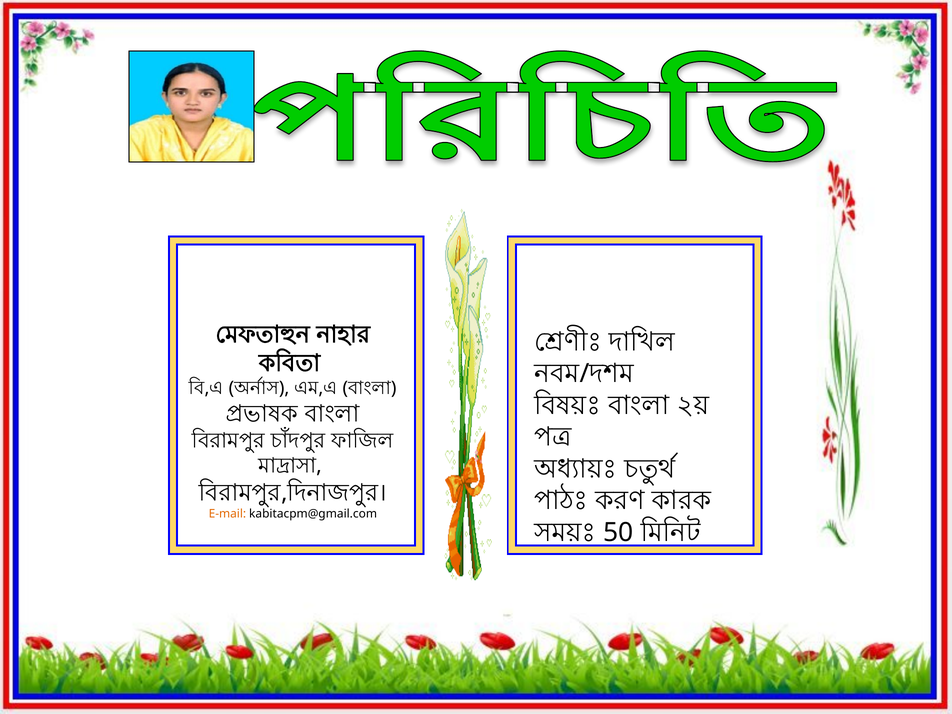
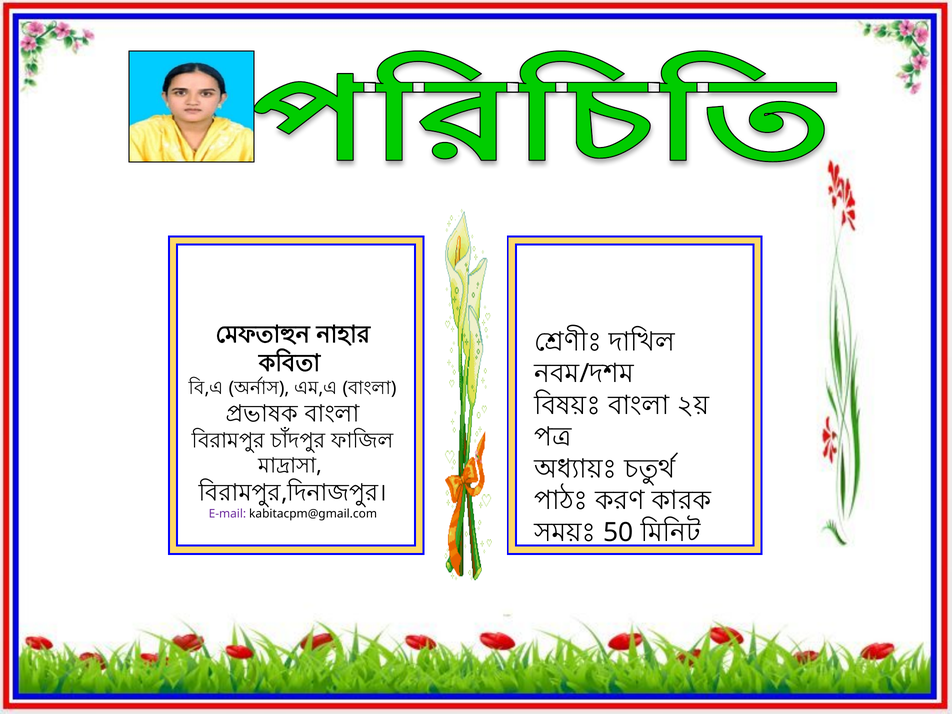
E-mail colour: orange -> purple
